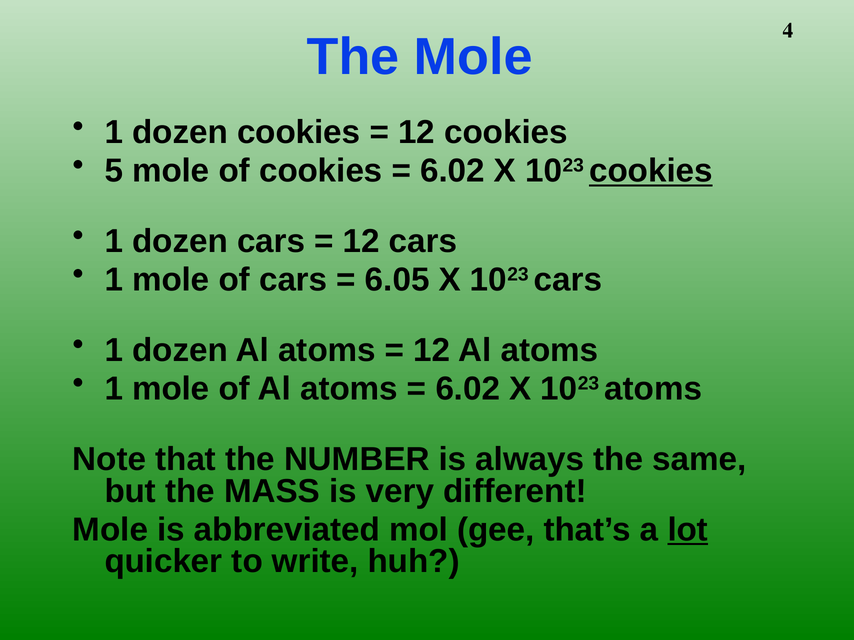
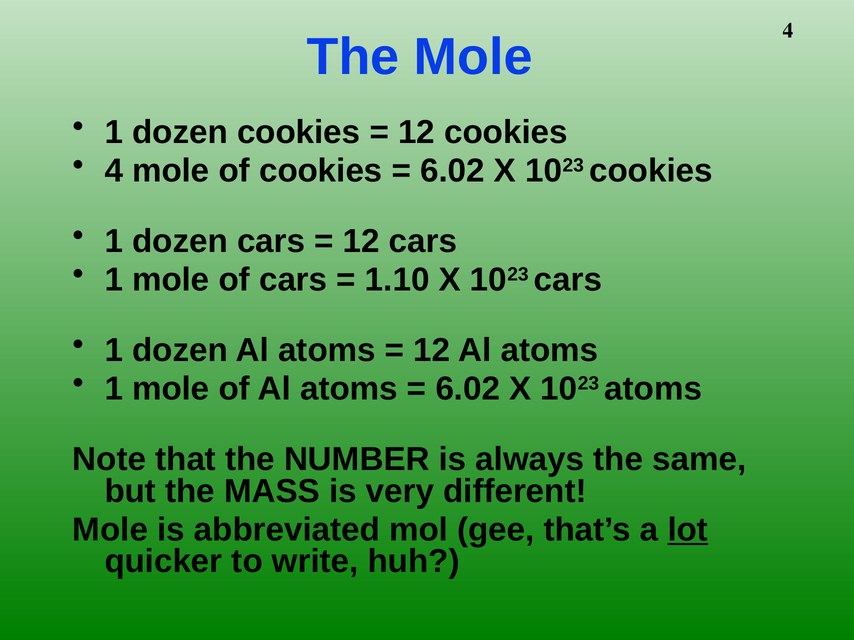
5 at (114, 171): 5 -> 4
cookies at (651, 171) underline: present -> none
6.05: 6.05 -> 1.10
